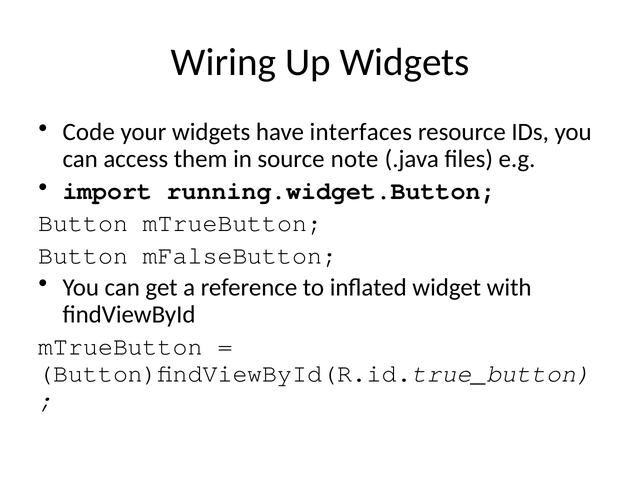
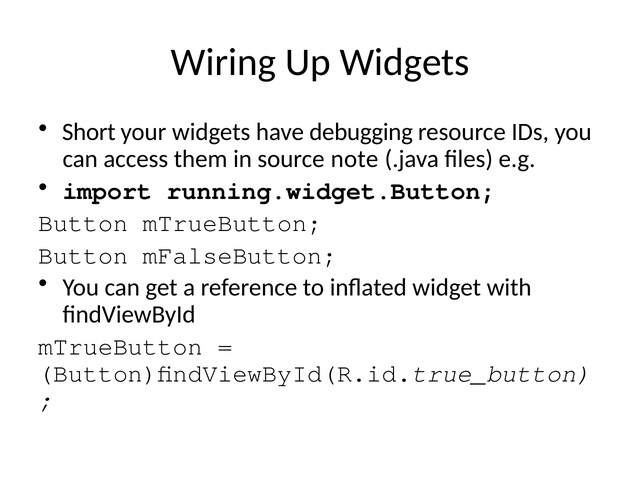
Code: Code -> Short
interfaces: interfaces -> debugging
